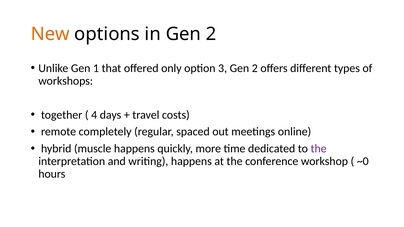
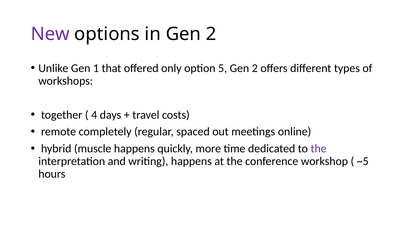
New colour: orange -> purple
3: 3 -> 5
~0: ~0 -> ~5
